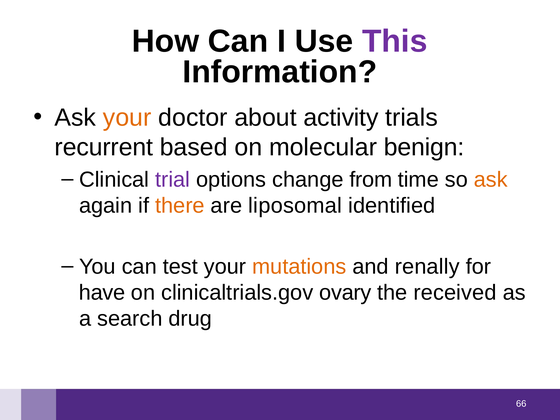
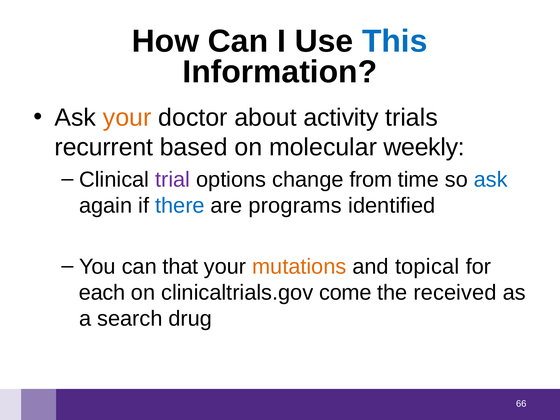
This colour: purple -> blue
benign: benign -> weekly
ask at (491, 180) colour: orange -> blue
there colour: orange -> blue
liposomal: liposomal -> programs
test: test -> that
renally: renally -> topical
have: have -> each
ovary: ovary -> come
